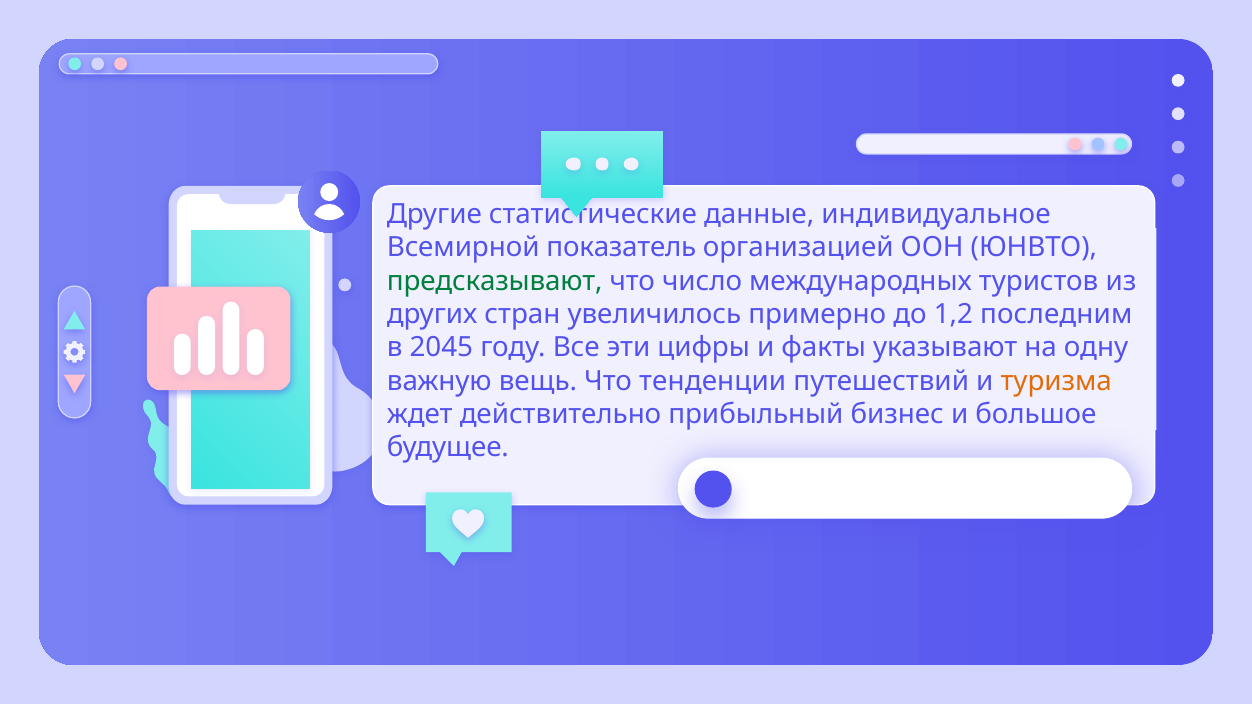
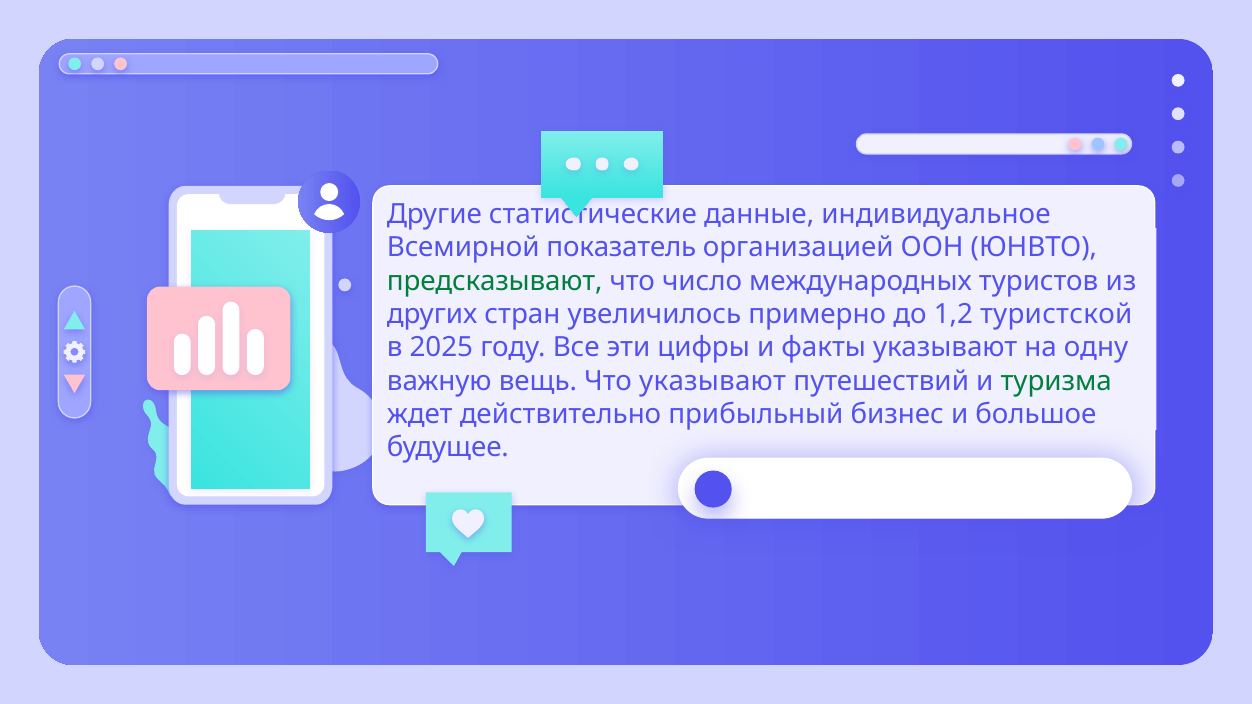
последним: последним -> туристской
2045: 2045 -> 2025
Что тенденции: тенденции -> указывают
туризма colour: orange -> green
